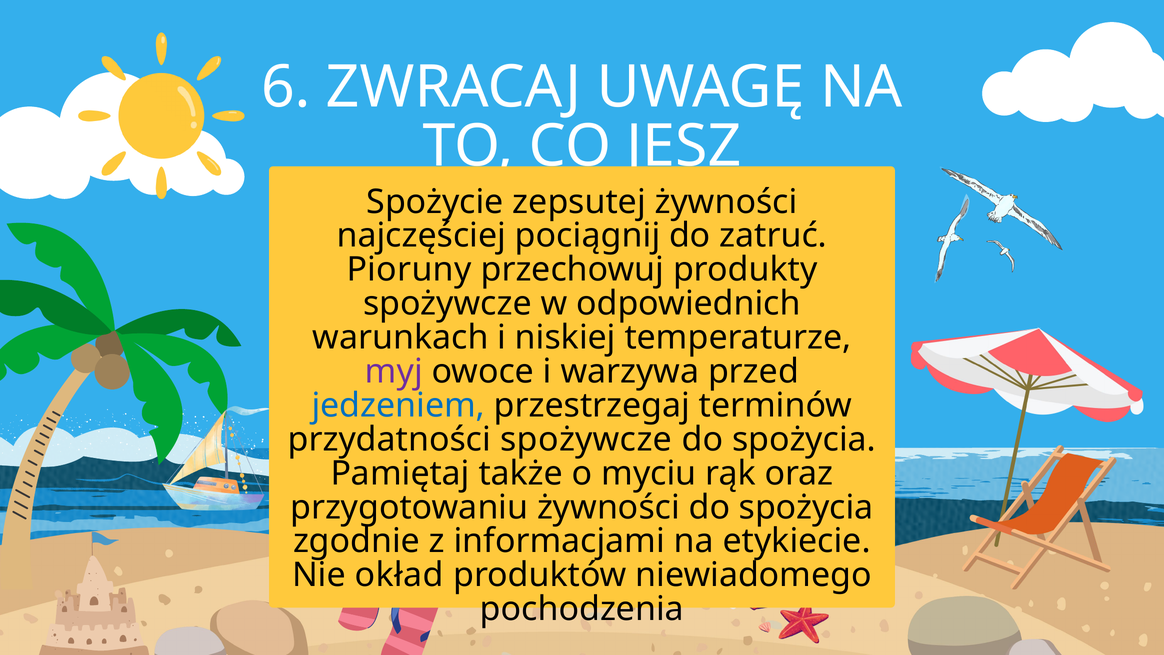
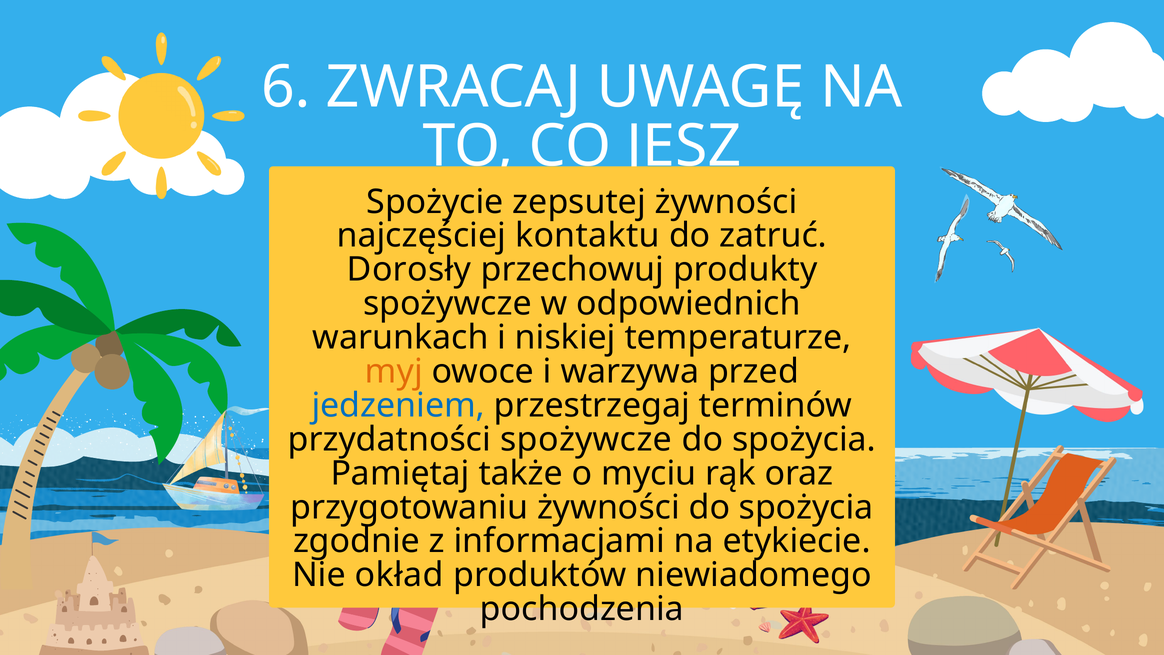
pociągnij: pociągnij -> kontaktu
Pioruny: Pioruny -> Dorosły
myj colour: purple -> orange
